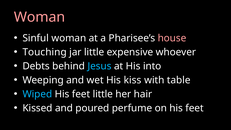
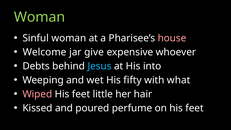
Woman at (39, 17) colour: pink -> light green
Touching: Touching -> Welcome
jar little: little -> give
kiss: kiss -> fifty
table: table -> what
Wiped colour: light blue -> pink
